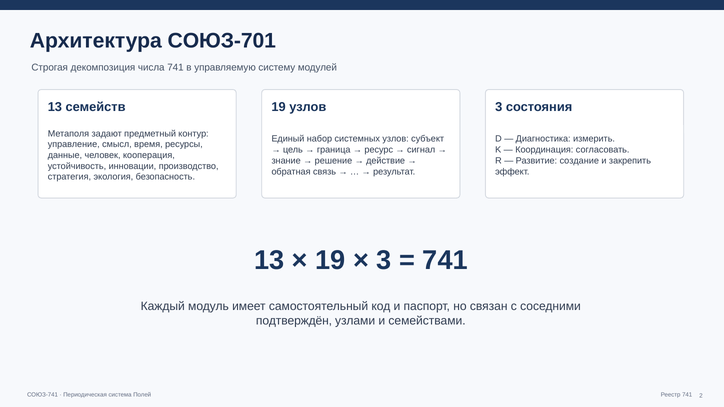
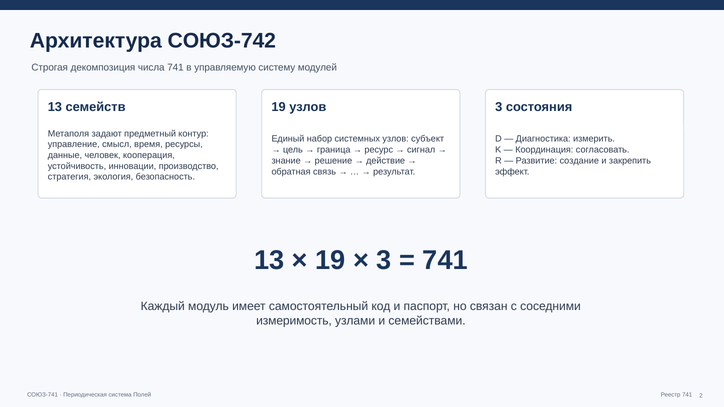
СОЮЗ-701: СОЮЗ-701 -> СОЮЗ-742
подтверждён: подтверждён -> измеримость
